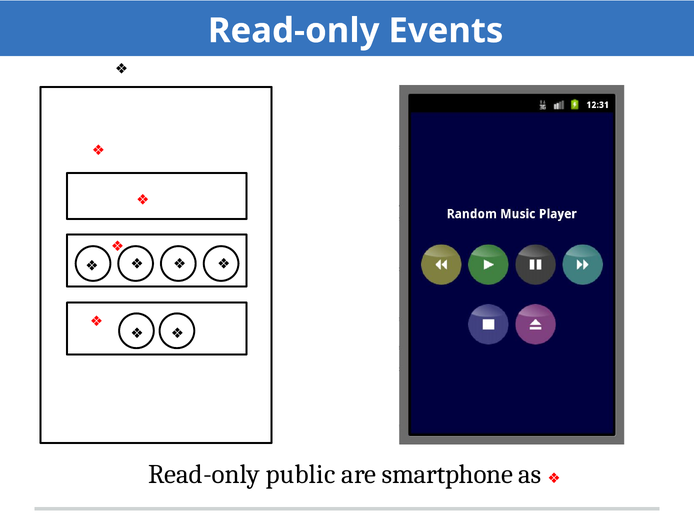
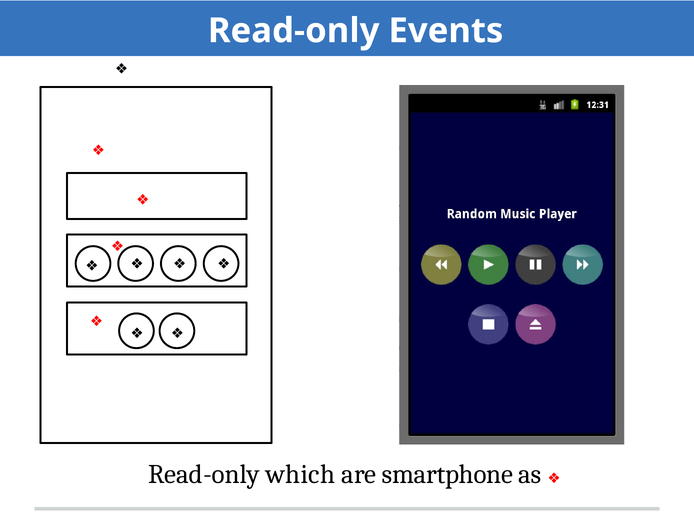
public: public -> which
